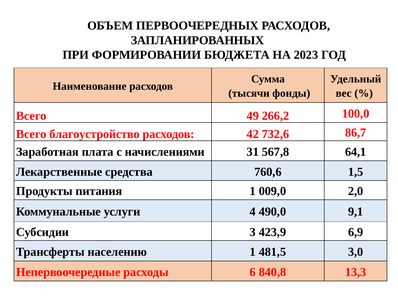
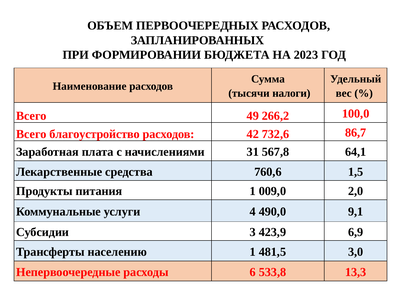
фонды: фонды -> налоги
840,8: 840,8 -> 533,8
